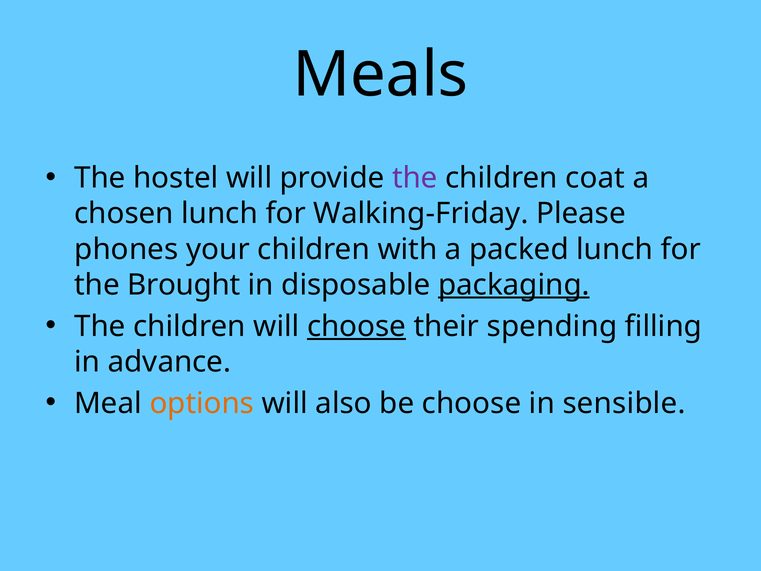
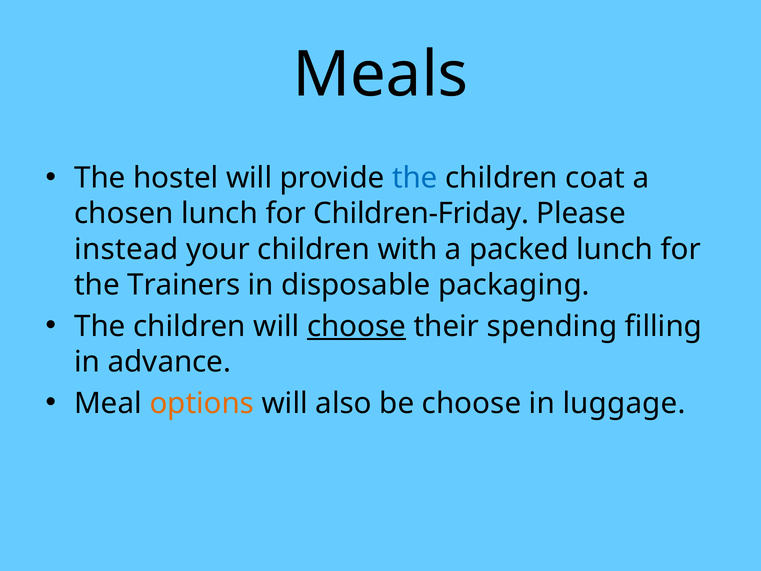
the at (415, 178) colour: purple -> blue
Walking-Friday: Walking-Friday -> Children-Friday
phones: phones -> instead
Brought: Brought -> Trainers
packaging underline: present -> none
sensible: sensible -> luggage
